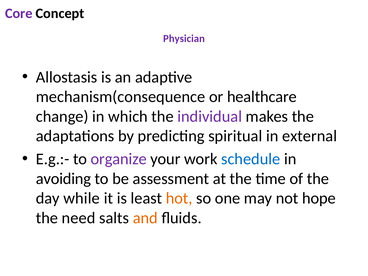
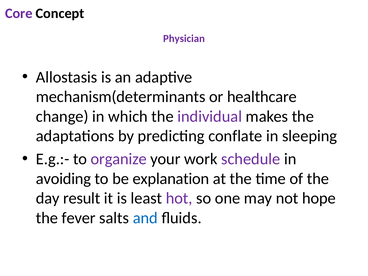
mechanism(consequence: mechanism(consequence -> mechanism(determinants
spiritual: spiritual -> conflate
external: external -> sleeping
schedule colour: blue -> purple
assessment: assessment -> explanation
while: while -> result
hot colour: orange -> purple
need: need -> fever
and colour: orange -> blue
